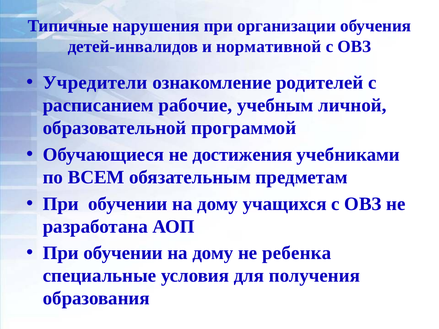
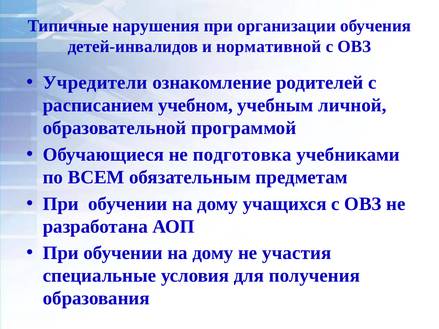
рабочие: рабочие -> учебном
достижения: достижения -> подготовка
ребенка: ребенка -> участия
